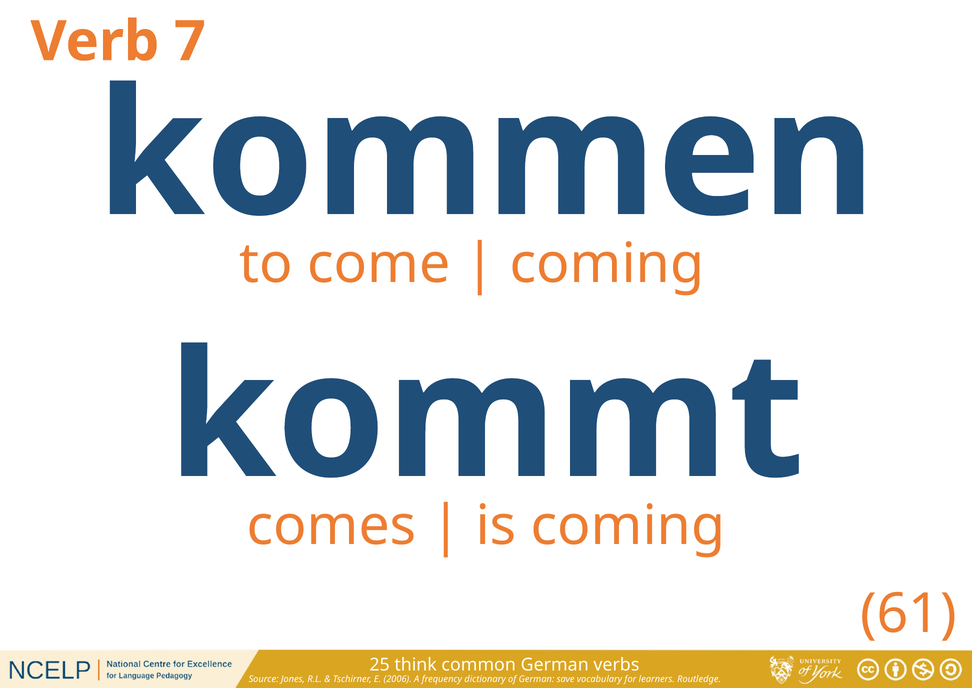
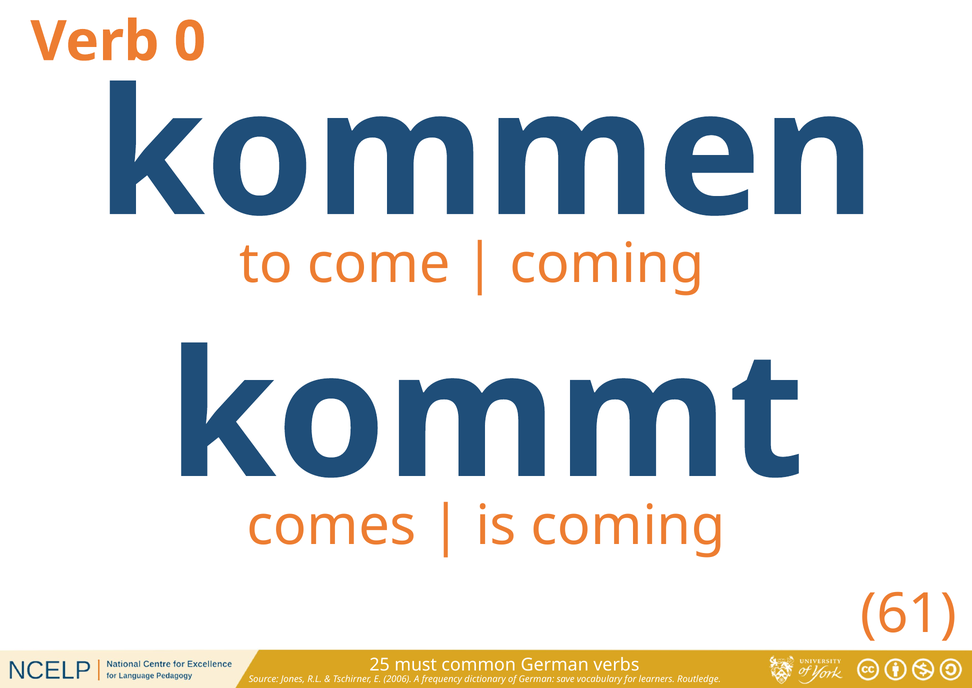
7: 7 -> 0
think: think -> must
